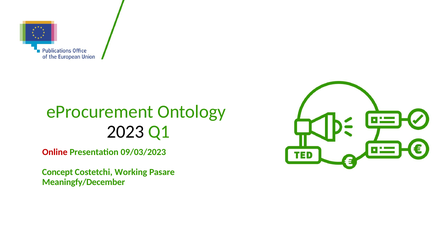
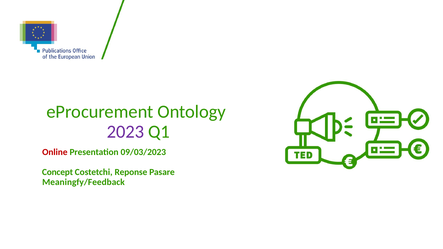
2023 colour: black -> purple
Working: Working -> Reponse
Meaningfy/December: Meaningfy/December -> Meaningfy/Feedback
